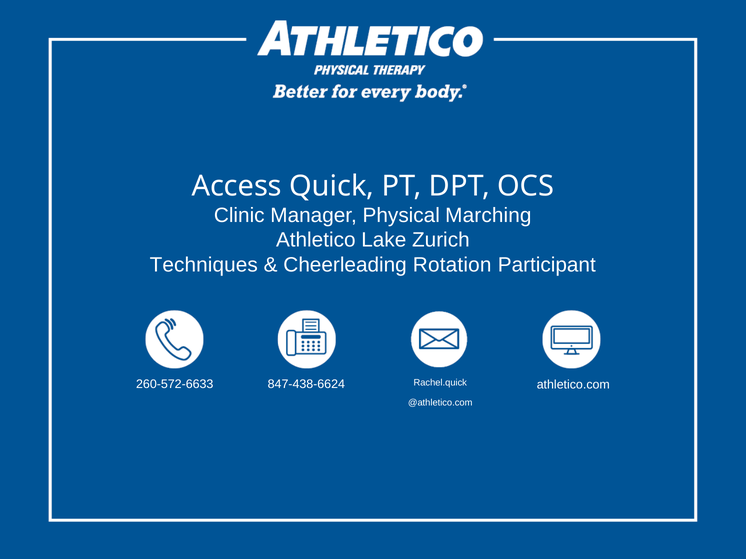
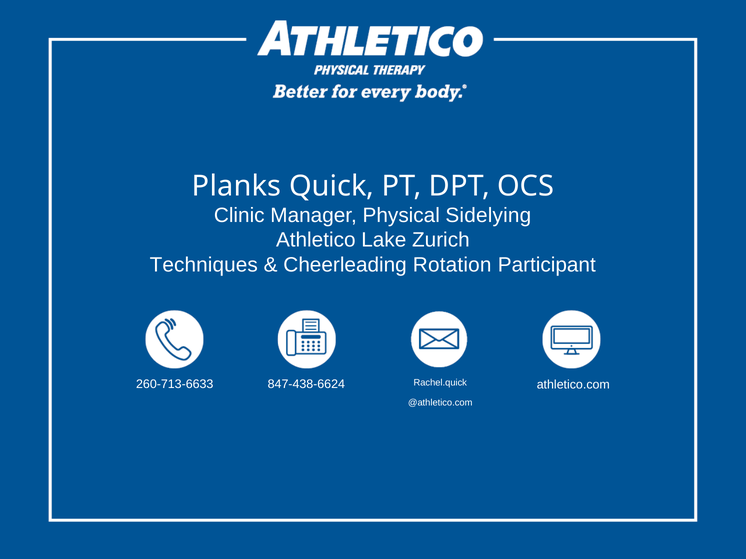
Access: Access -> Planks
Marching: Marching -> Sidelying
260-572-6633: 260-572-6633 -> 260-713-6633
